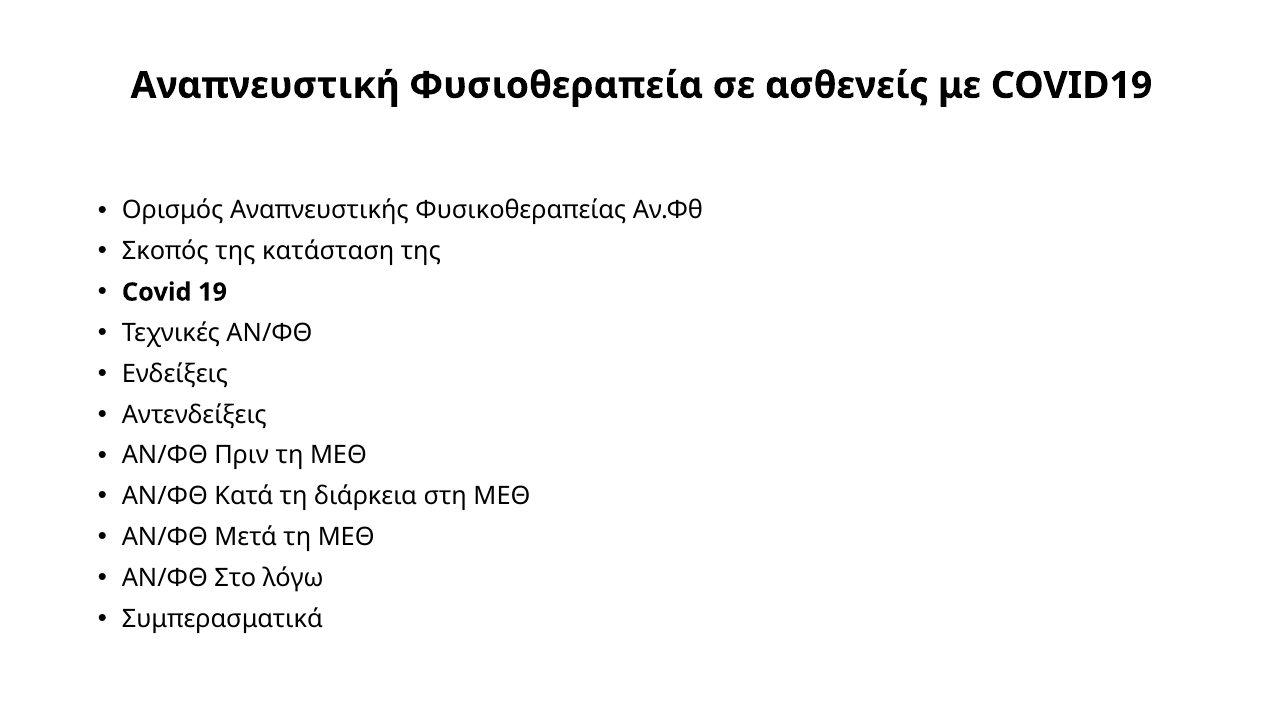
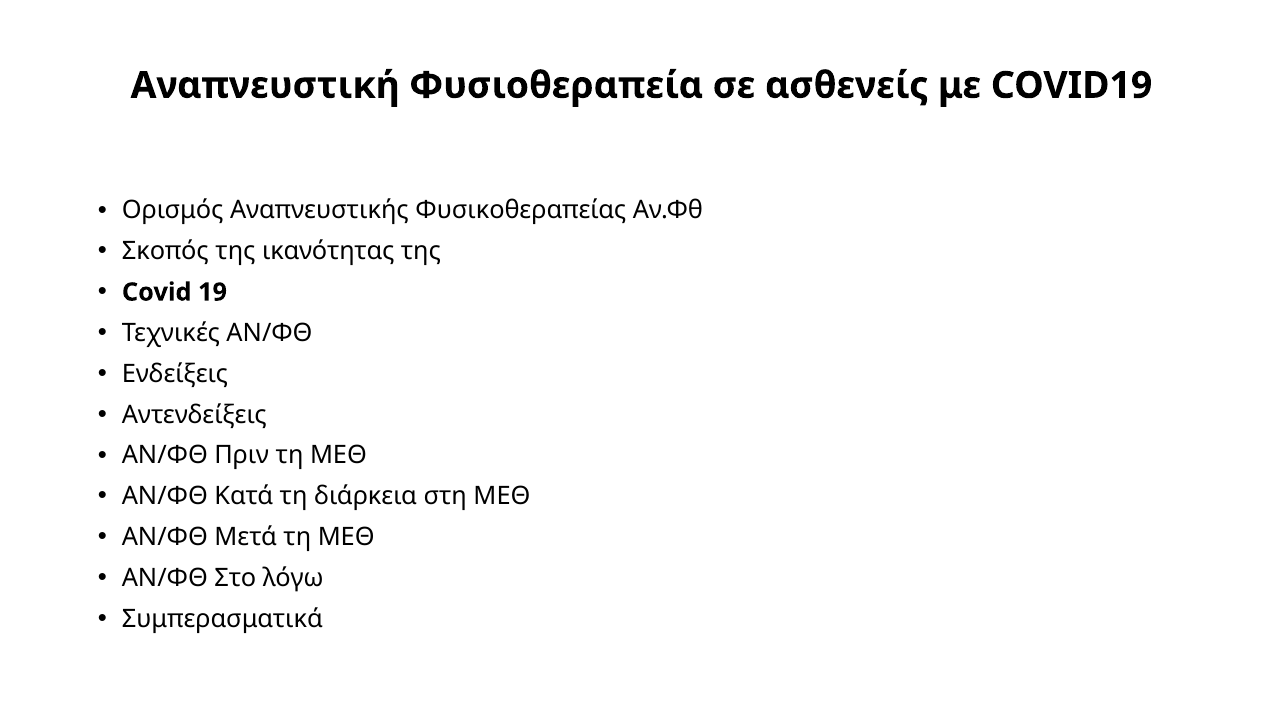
κατάσταση: κατάσταση -> ικανότητας
